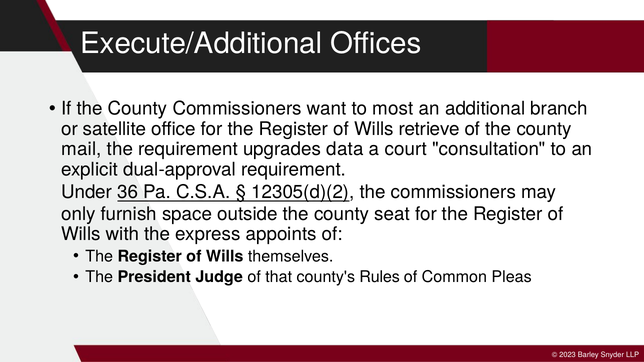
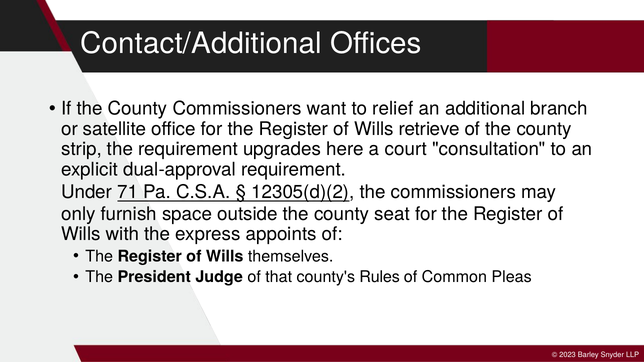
Execute/Additional: Execute/Additional -> Contact/Additional
most: most -> relief
mail: mail -> strip
data: data -> here
36: 36 -> 71
